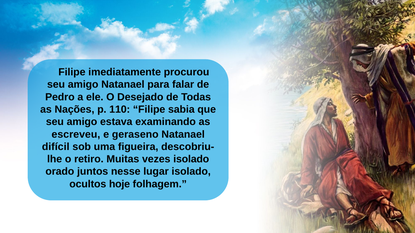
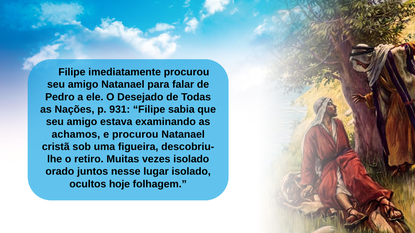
110: 110 -> 931
escreveu: escreveu -> achamos
e geraseno: geraseno -> procurou
difícil: difícil -> cristã
